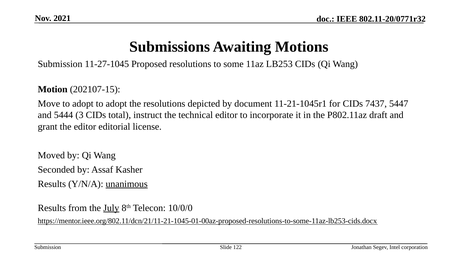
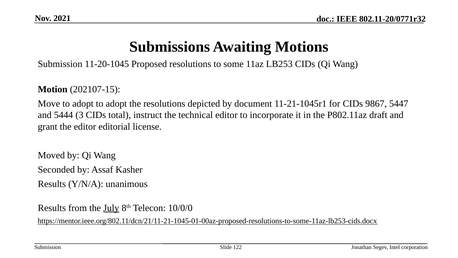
11-27-1045: 11-27-1045 -> 11-20-1045
7437: 7437 -> 9867
unanimous underline: present -> none
